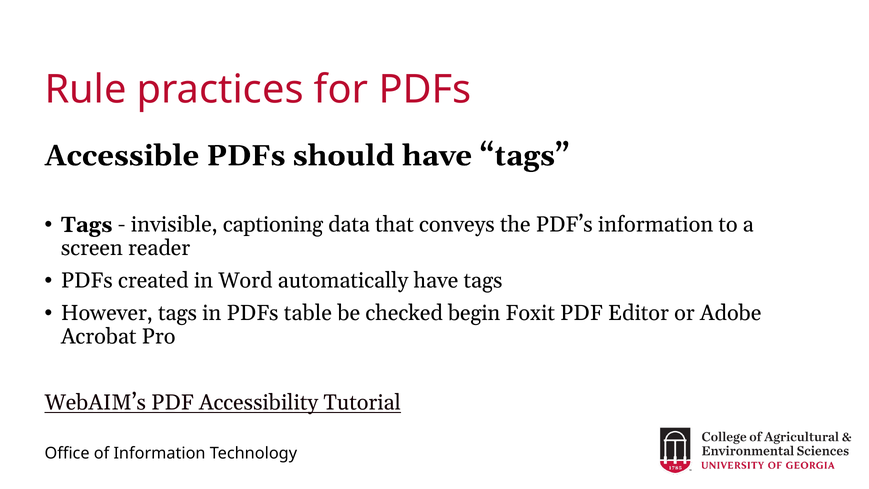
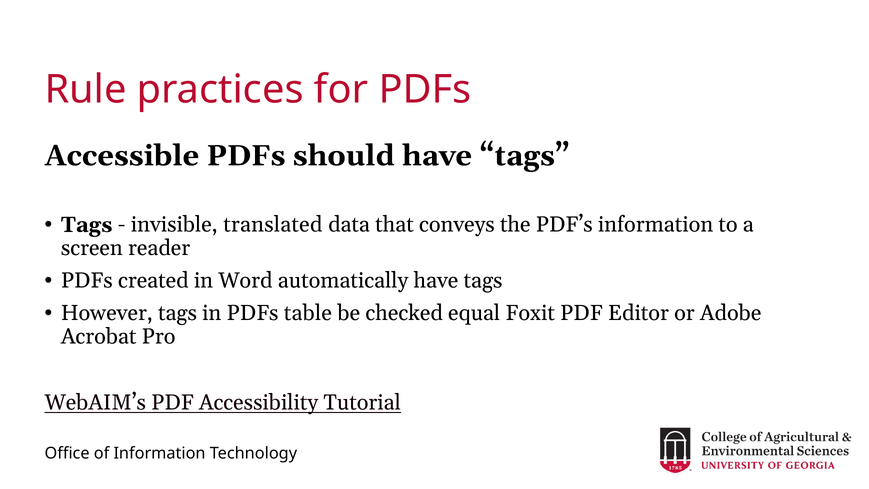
captioning: captioning -> translated
begin: begin -> equal
